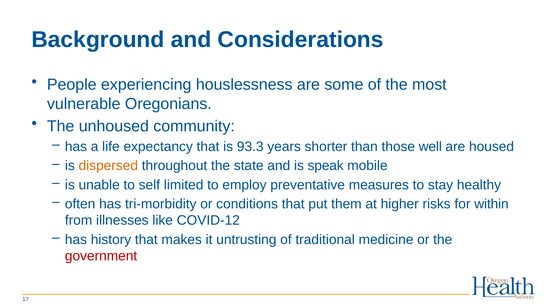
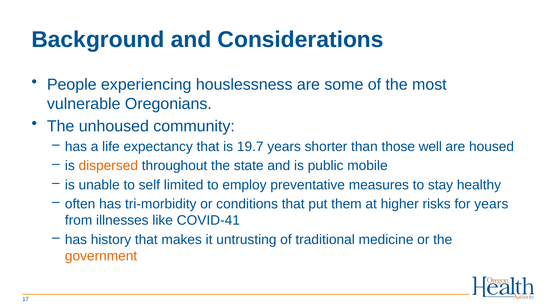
93.3: 93.3 -> 19.7
speak: speak -> public
for within: within -> years
COVID-12: COVID-12 -> COVID-41
government colour: red -> orange
